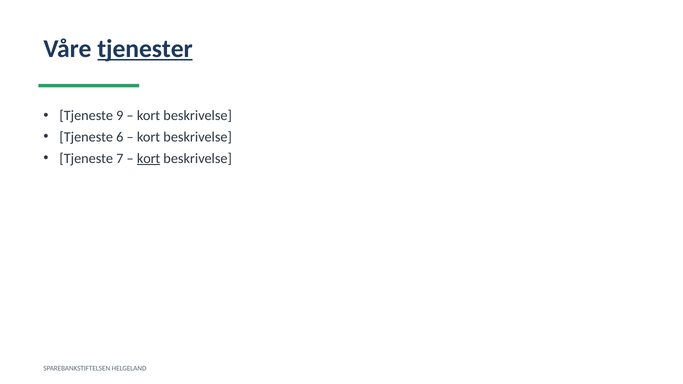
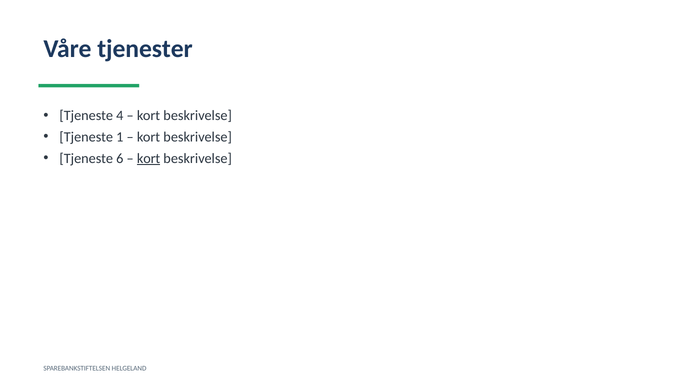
tjenester underline: present -> none
9: 9 -> 4
6: 6 -> 1
7: 7 -> 6
